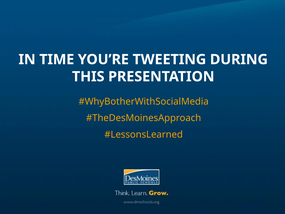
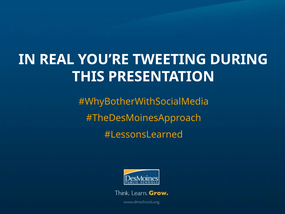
TIME: TIME -> REAL
